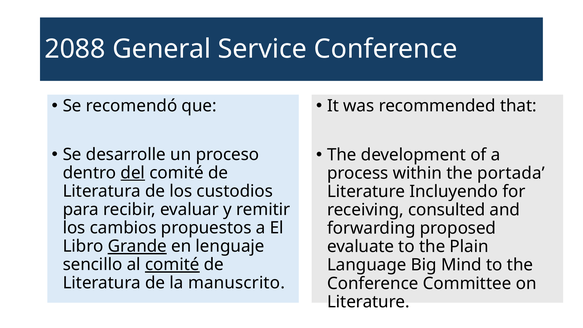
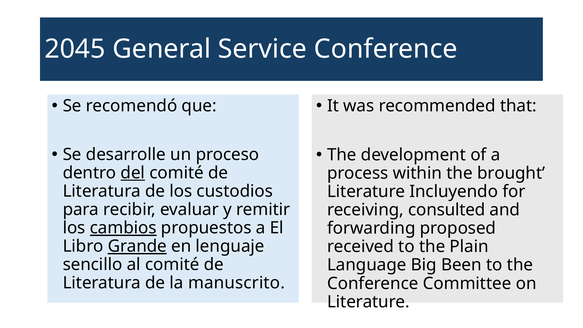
2088: 2088 -> 2045
portada: portada -> brought
cambios underline: none -> present
evaluate: evaluate -> received
comité at (172, 265) underline: present -> none
Mind: Mind -> Been
